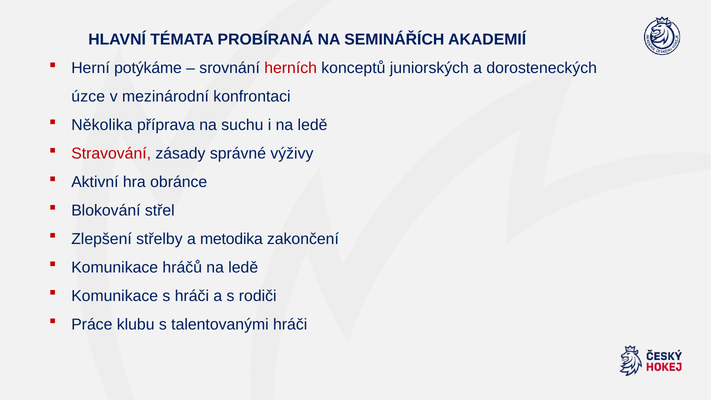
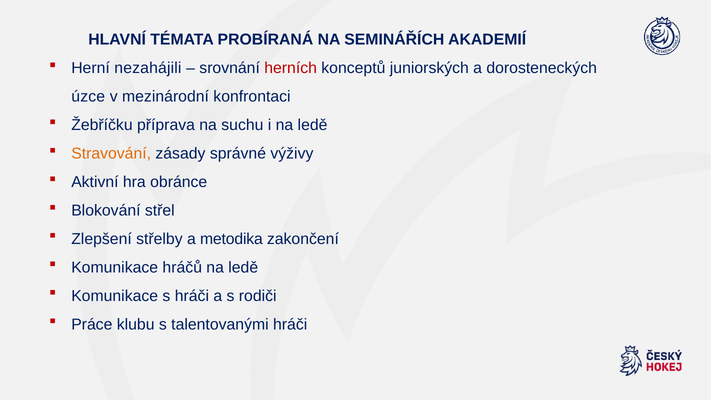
potýkáme: potýkáme -> nezahájili
Několika: Několika -> Žebříčku
Stravování colour: red -> orange
